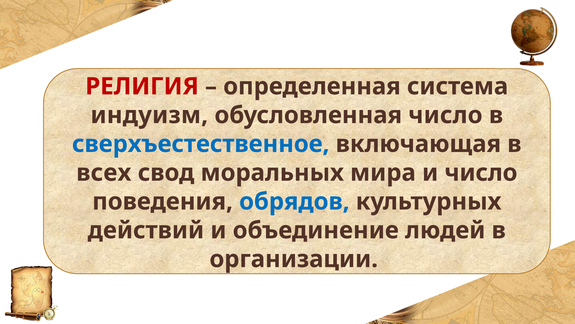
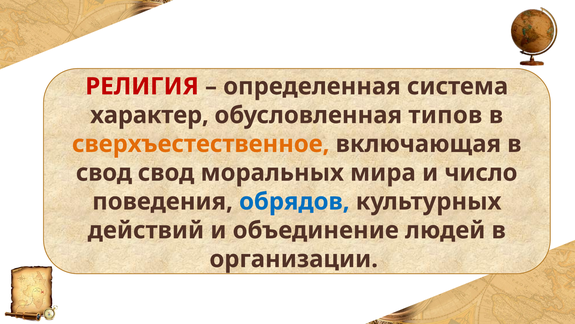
индуизм: индуизм -> характер
обусловленная число: число -> типов
сверхъестественное colour: blue -> orange
всех at (104, 173): всех -> свод
